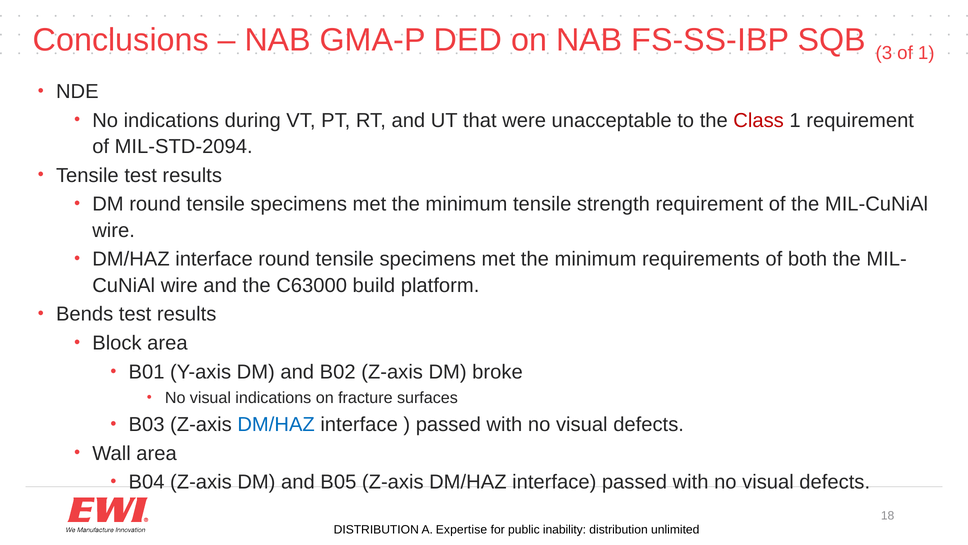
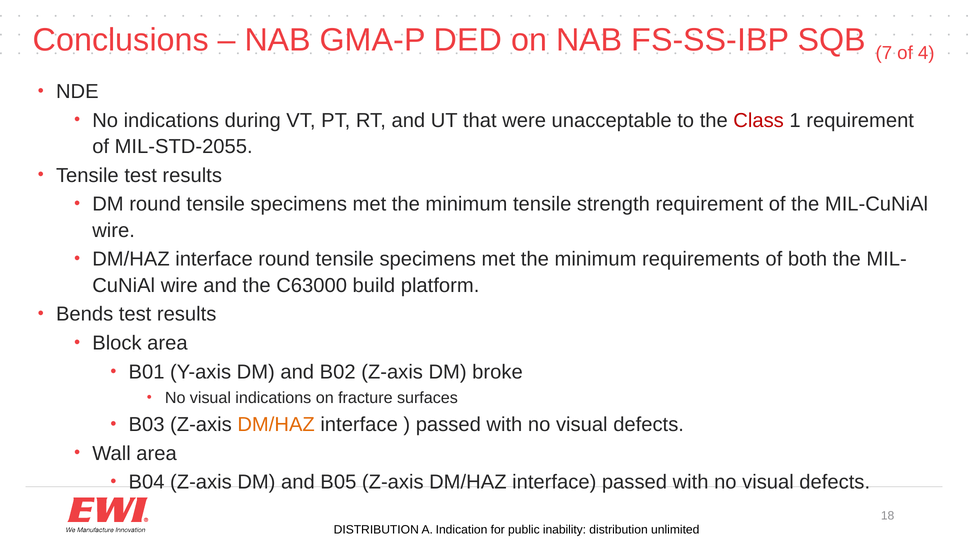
3: 3 -> 7
of 1: 1 -> 4
MIL-STD-2094: MIL-STD-2094 -> MIL-STD-2055
DM/HAZ at (276, 424) colour: blue -> orange
Expertise: Expertise -> Indication
